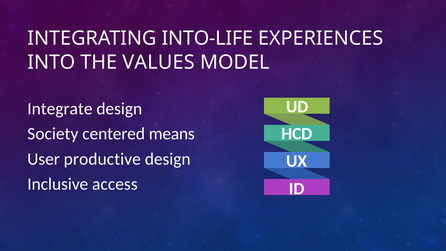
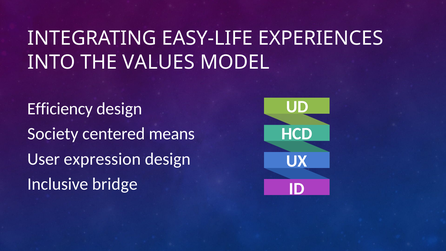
INTO-LIFE: INTO-LIFE -> EASY-LIFE
Integrate: Integrate -> Efficiency
productive: productive -> expression
access: access -> bridge
